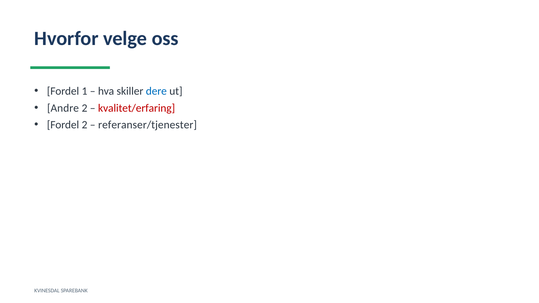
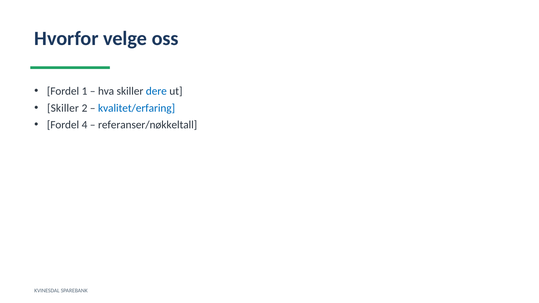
Andre at (63, 108): Andre -> Skiller
kvalitet/erfaring colour: red -> blue
Fordel 2: 2 -> 4
referanser/tjenester: referanser/tjenester -> referanser/nøkkeltall
